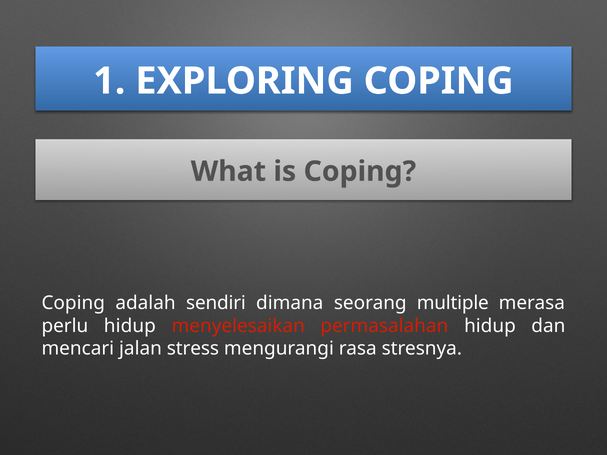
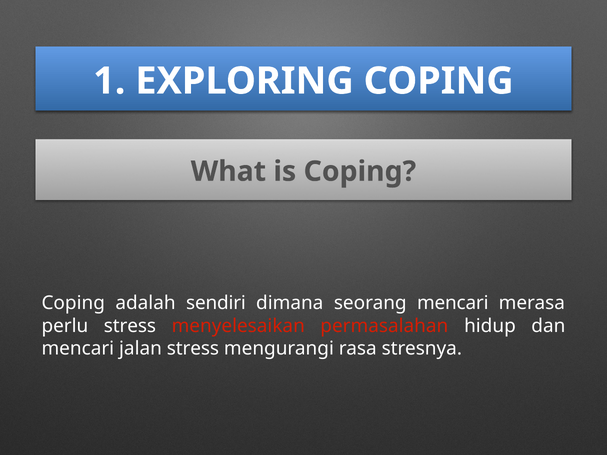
seorang multiple: multiple -> mencari
perlu hidup: hidup -> stress
